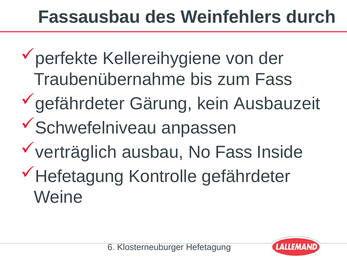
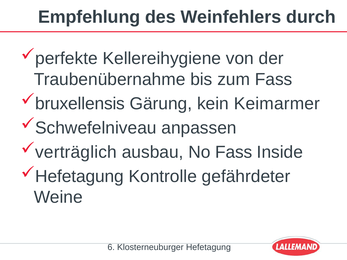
Fassausbau: Fassausbau -> Empfehlung
gefährdeter at (80, 104): gefährdeter -> bruxellensis
Ausbauzeit: Ausbauzeit -> Keimarmer
